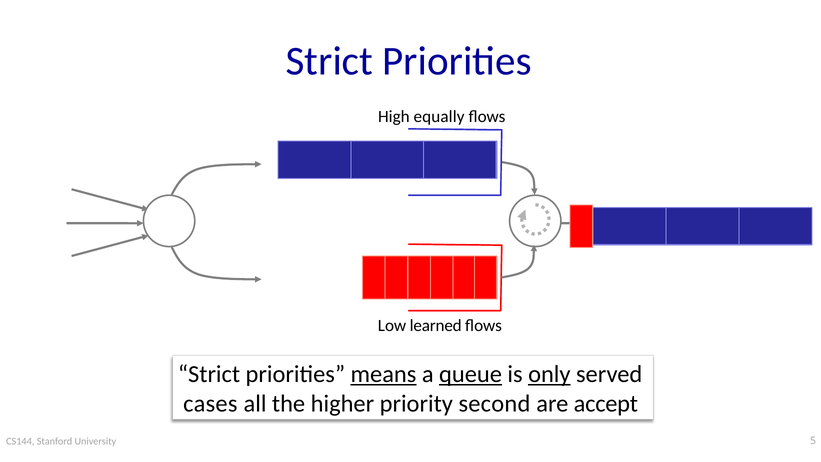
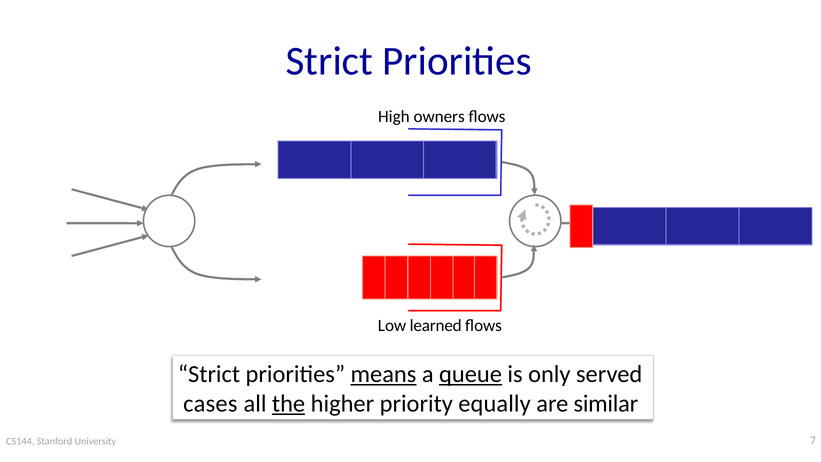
equally: equally -> owners
only underline: present -> none
the underline: none -> present
second: second -> equally
accept: accept -> similar
5: 5 -> 7
